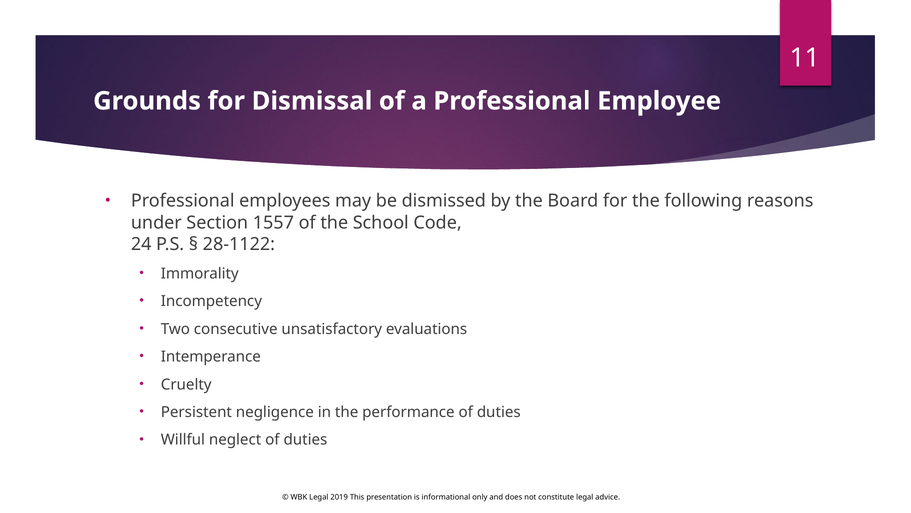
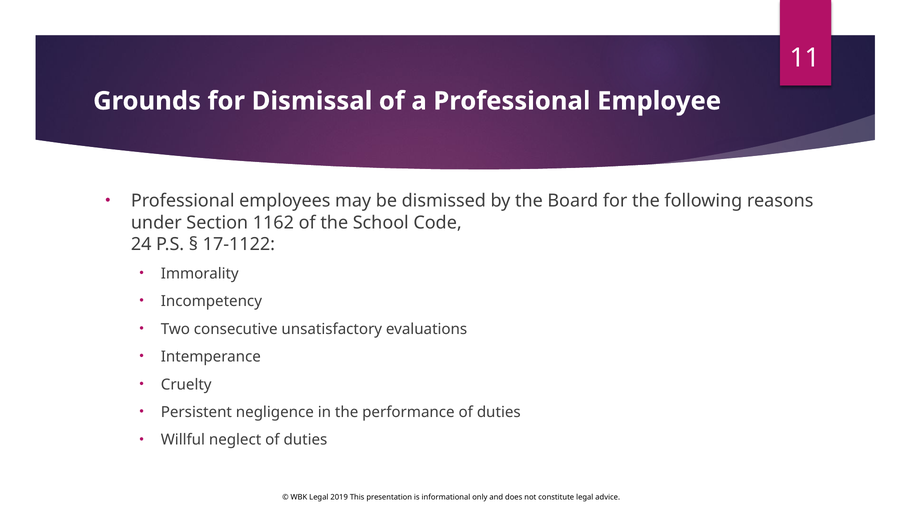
1557: 1557 -> 1162
28-1122: 28-1122 -> 17-1122
